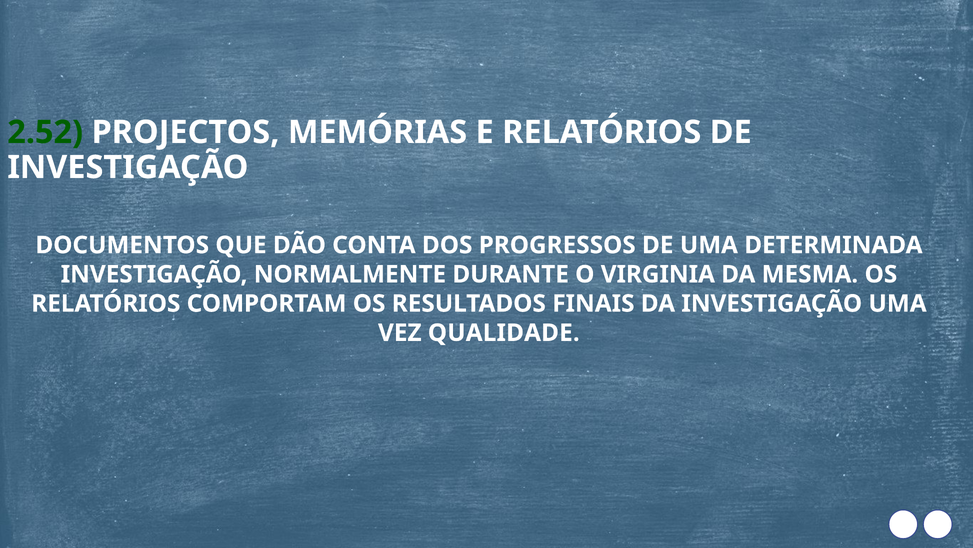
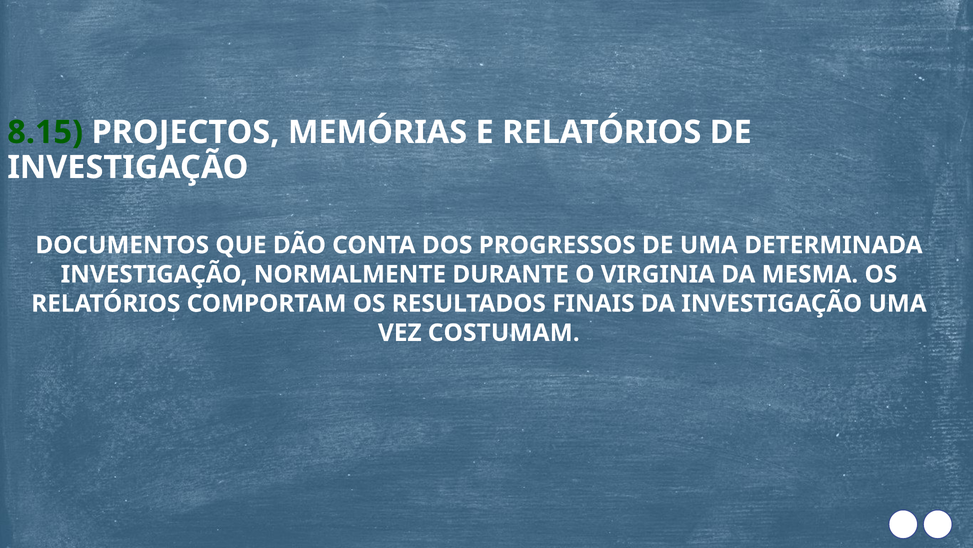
2.52: 2.52 -> 8.15
QUALIDADE: QUALIDADE -> COSTUMAM
